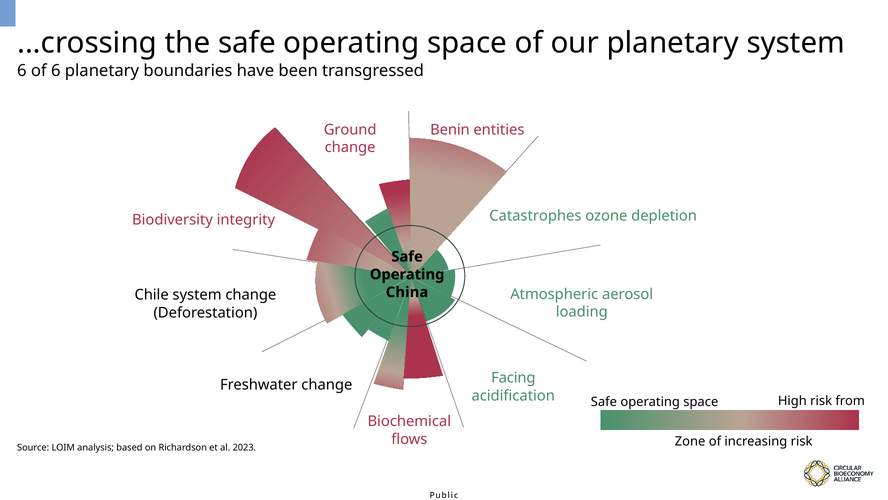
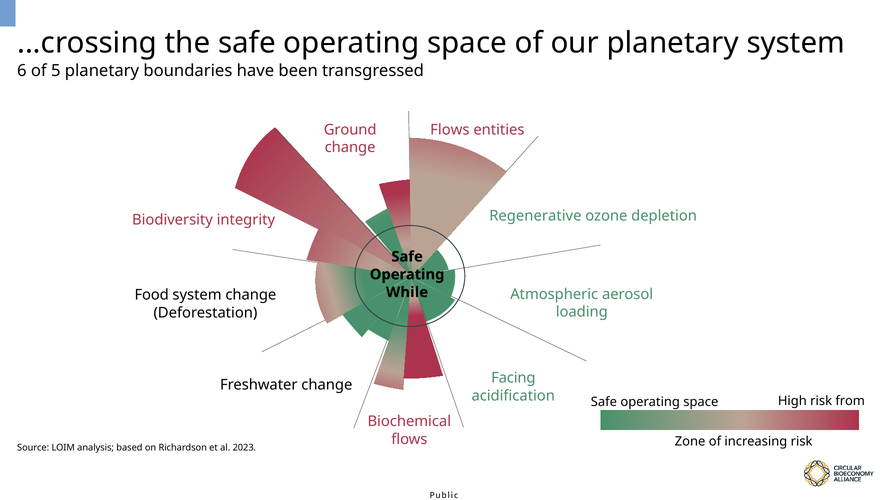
of 6: 6 -> 5
Benin at (450, 130): Benin -> Flows
Catastrophes: Catastrophes -> Regenerative
China: China -> While
Chile: Chile -> Food
